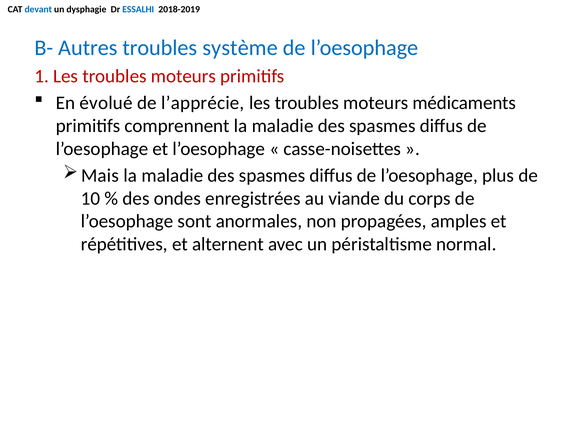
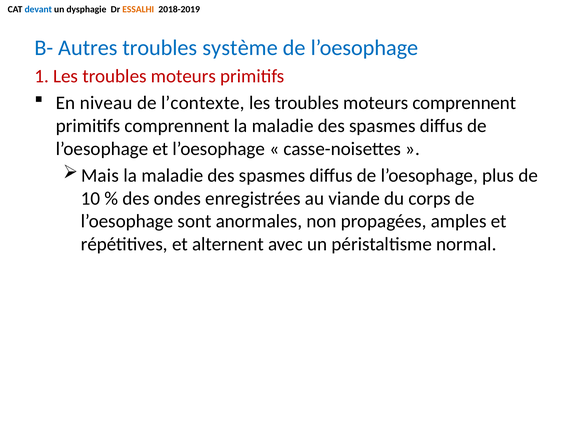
ESSALHI colour: blue -> orange
évolué: évolué -> niveau
l’apprécie: l’apprécie -> l’contexte
moteurs médicaments: médicaments -> comprennent
